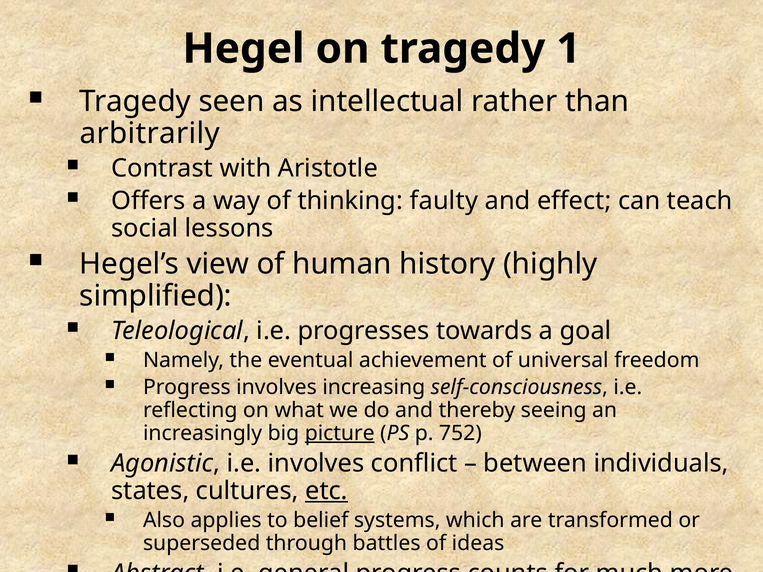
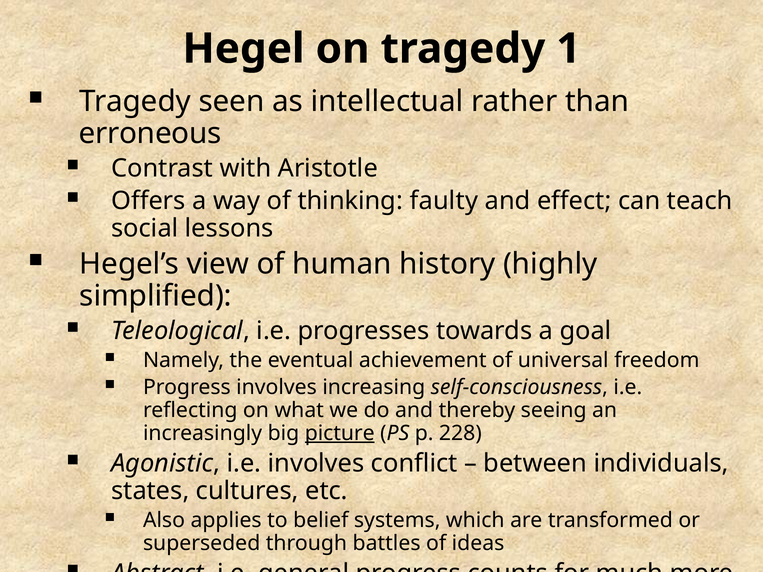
arbitrarily: arbitrarily -> erroneous
752: 752 -> 228
etc underline: present -> none
